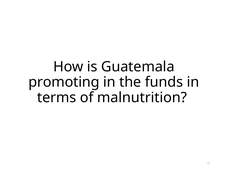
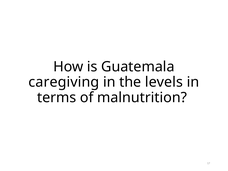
promoting: promoting -> caregiving
funds: funds -> levels
